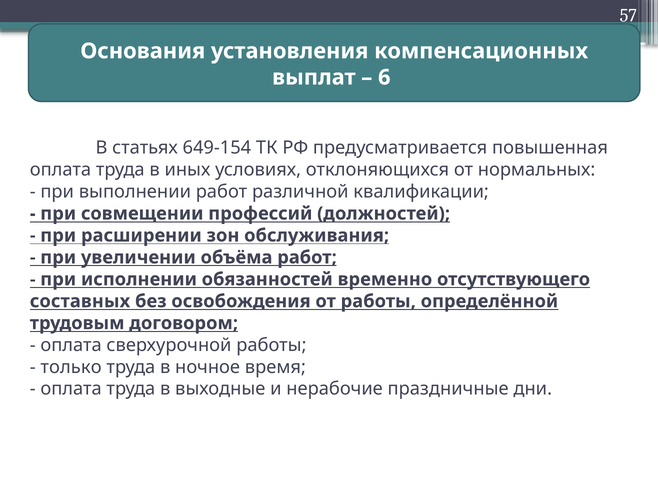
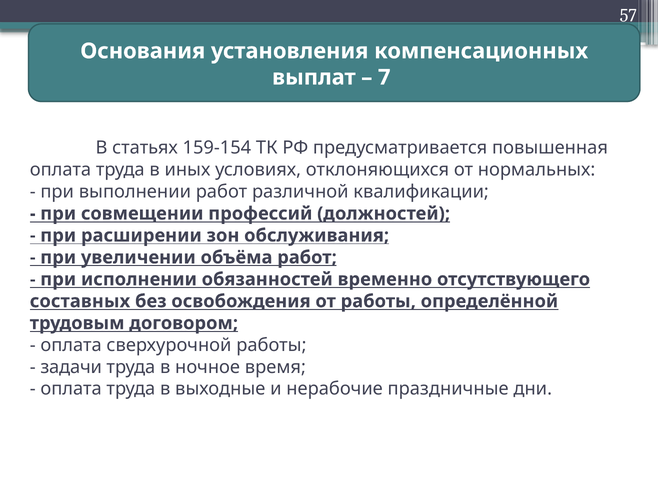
6: 6 -> 7
649-154: 649-154 -> 159-154
только: только -> задачи
